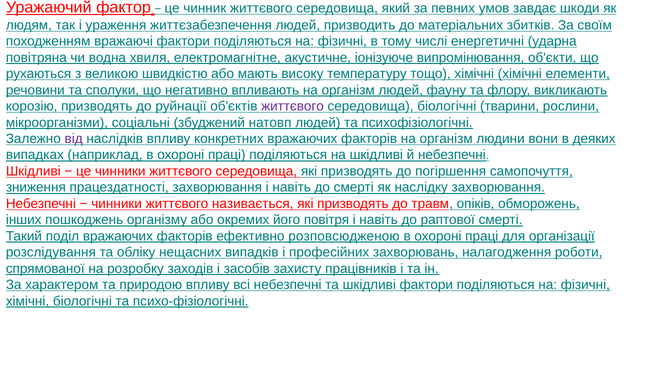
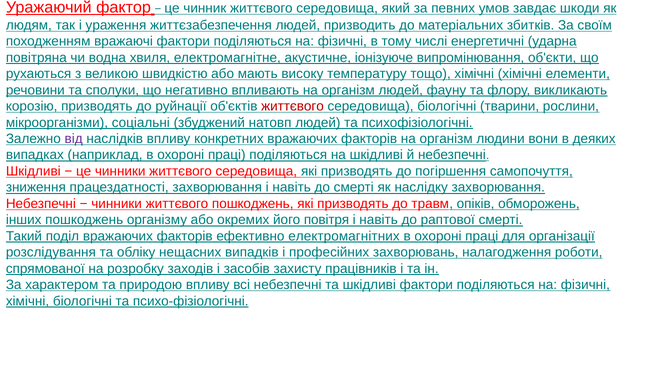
життєвого at (292, 106) colour: purple -> red
життєвого називається: називається -> пошкоджень
розповсюдженою: розповсюдженою -> електромагнітних
